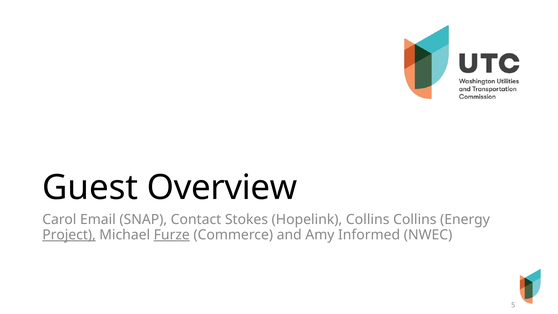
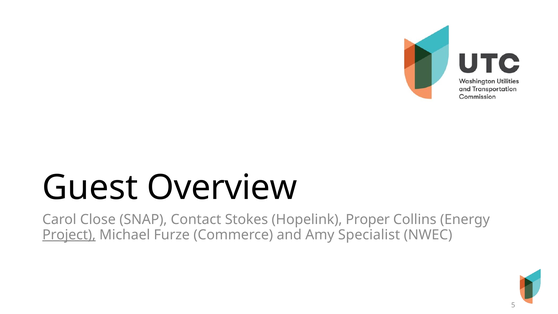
Email: Email -> Close
Hopelink Collins: Collins -> Proper
Furze underline: present -> none
Informed: Informed -> Specialist
